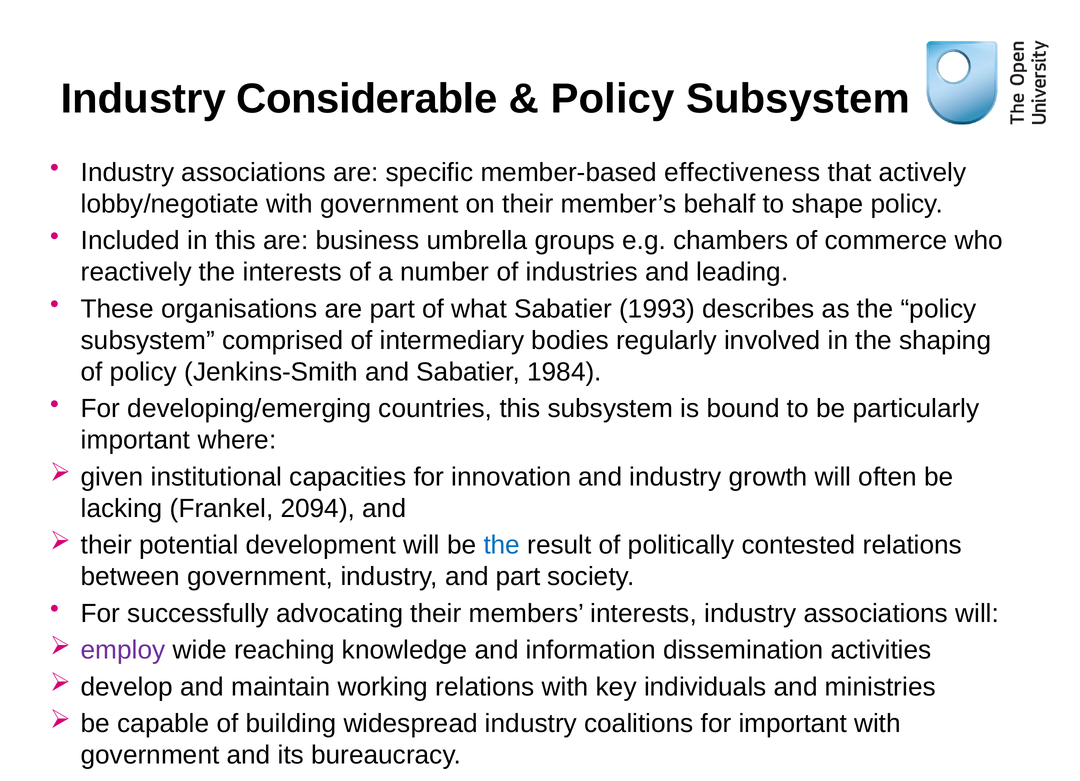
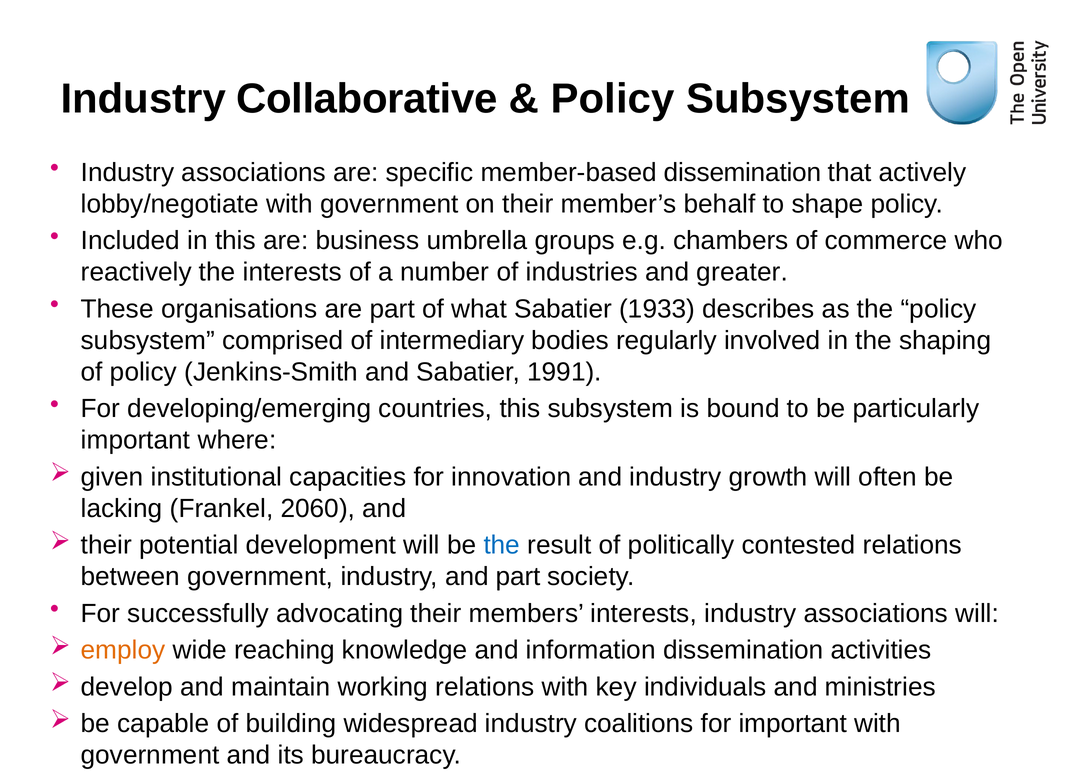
Considerable: Considerable -> Collaborative
member-based effectiveness: effectiveness -> dissemination
leading: leading -> greater
1993: 1993 -> 1933
1984: 1984 -> 1991
2094: 2094 -> 2060
employ colour: purple -> orange
